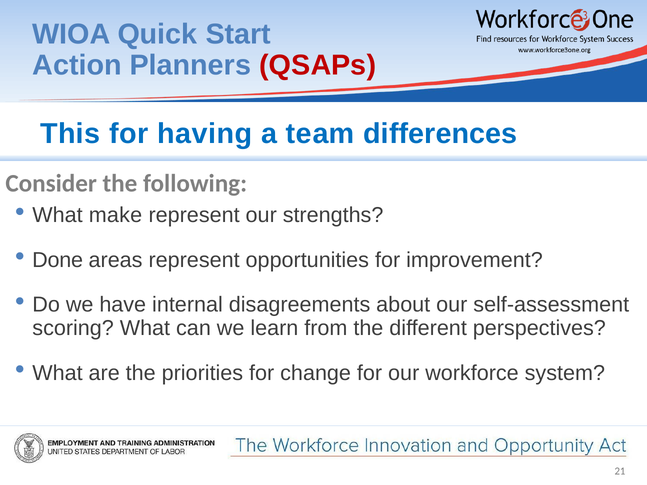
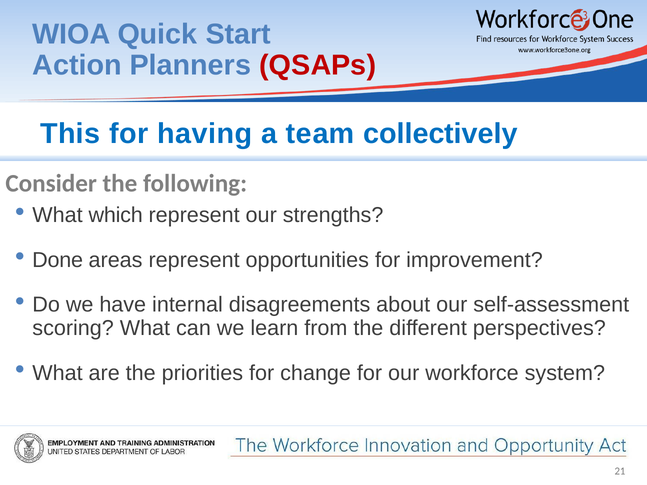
differences: differences -> collectively
make: make -> which
